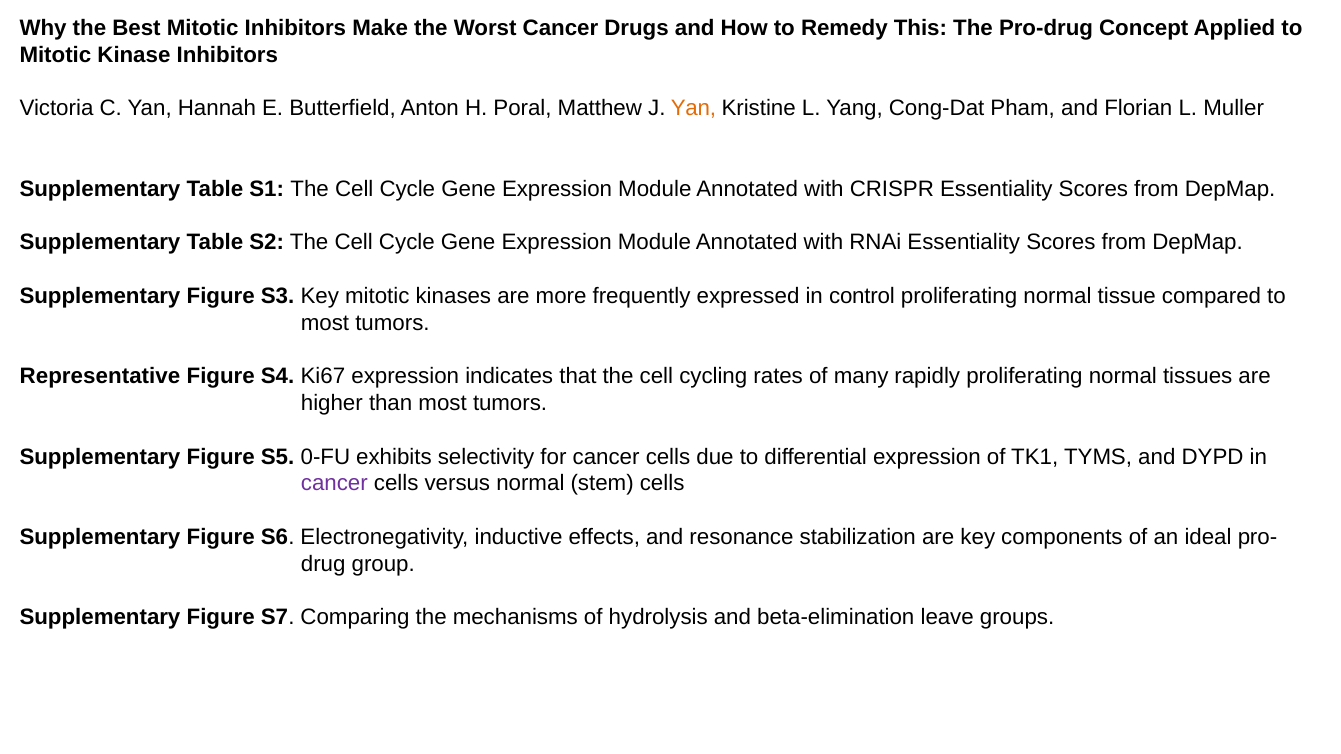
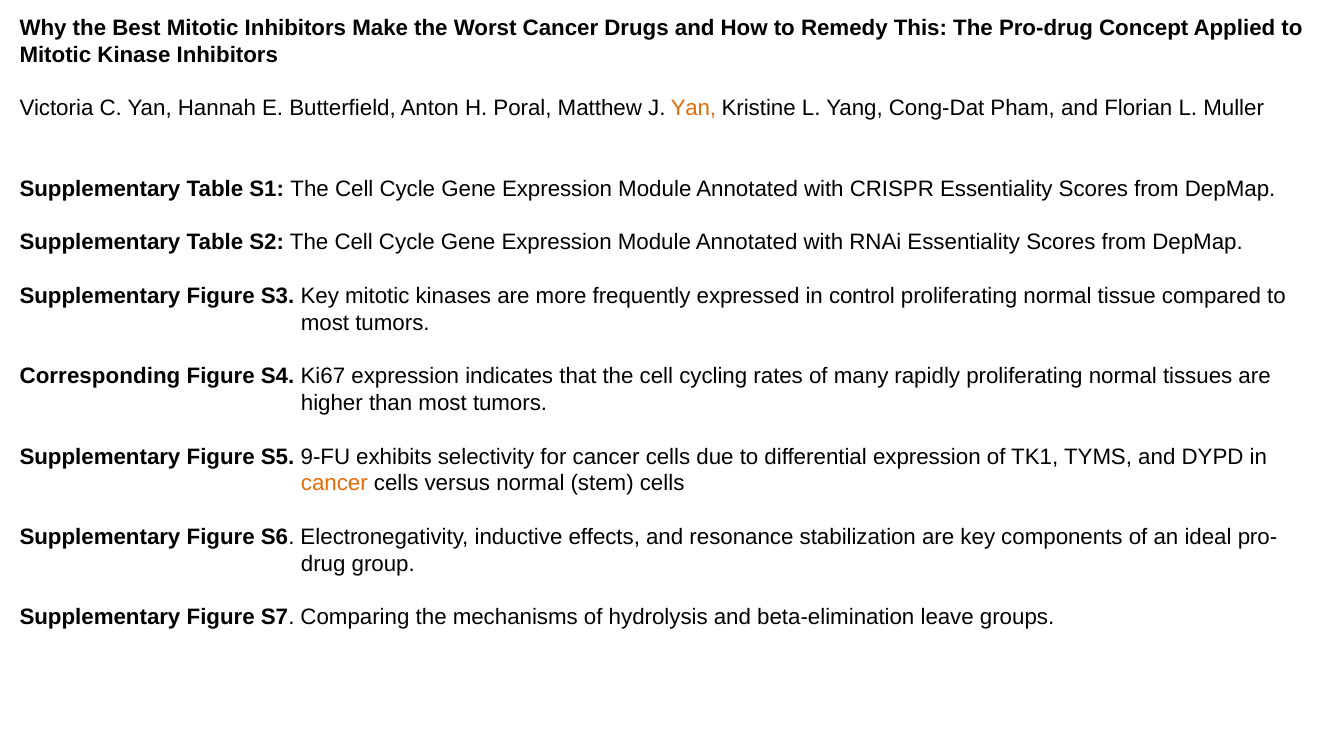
Representative: Representative -> Corresponding
0-FU: 0-FU -> 9-FU
cancer at (334, 484) colour: purple -> orange
